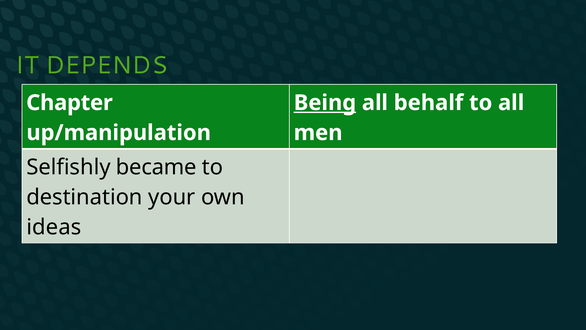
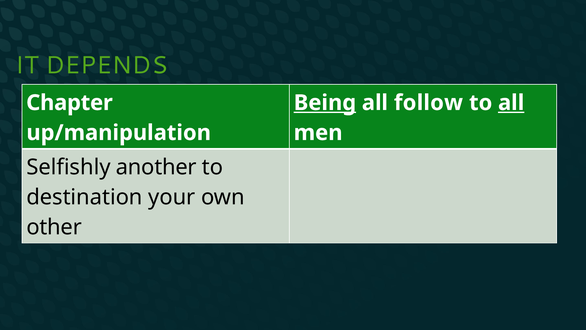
behalf: behalf -> follow
all at (511, 103) underline: none -> present
became: became -> another
ideas: ideas -> other
